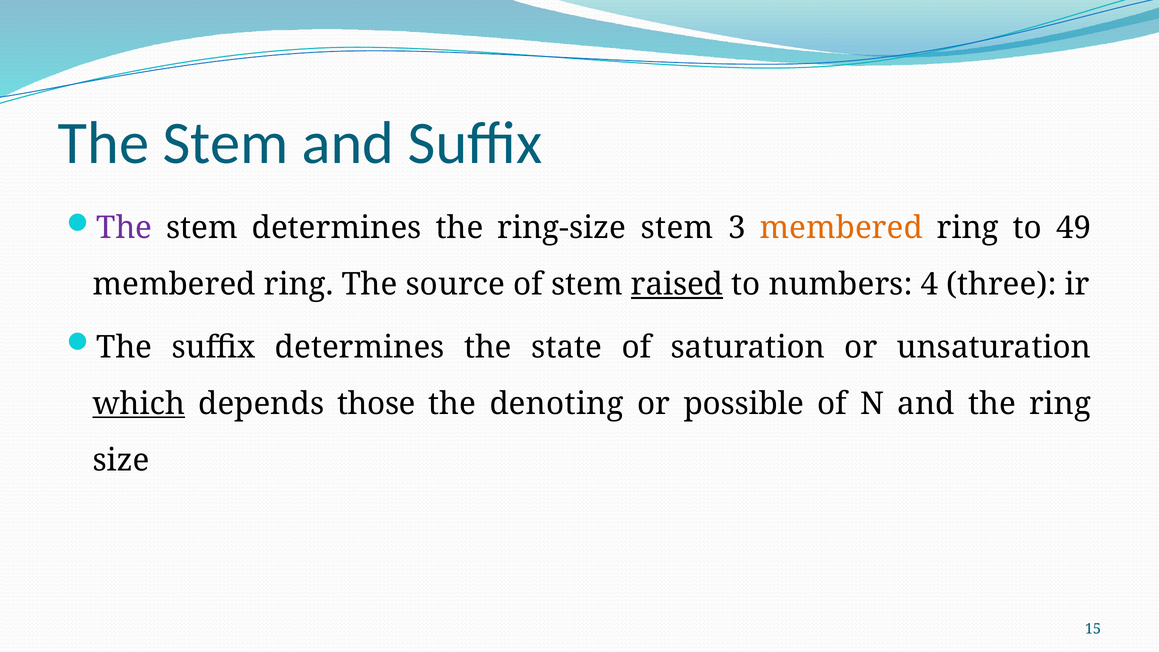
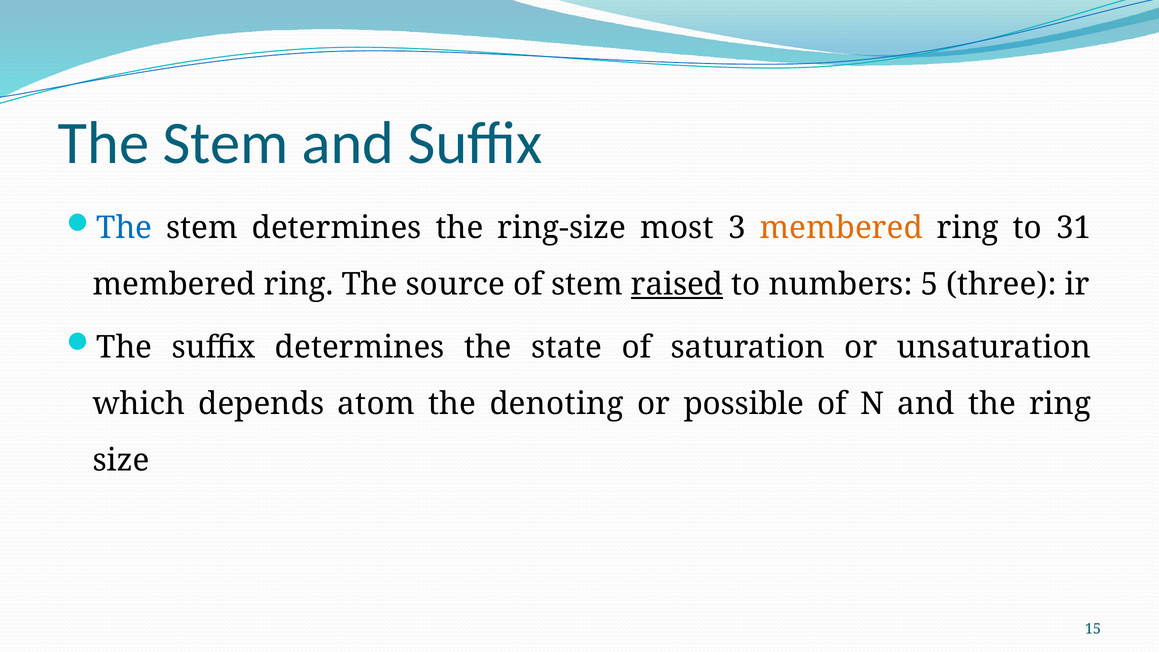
The at (124, 228) colour: purple -> blue
ring-size stem: stem -> most
49: 49 -> 31
4: 4 -> 5
which underline: present -> none
those: those -> atom
